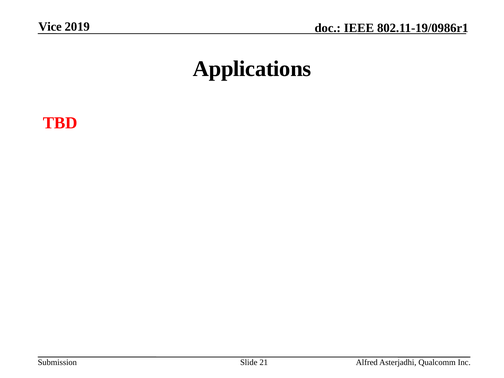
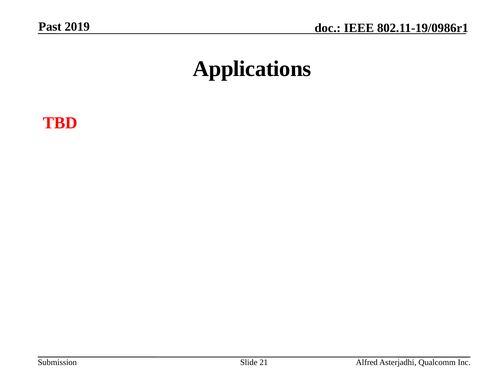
Vice: Vice -> Past
